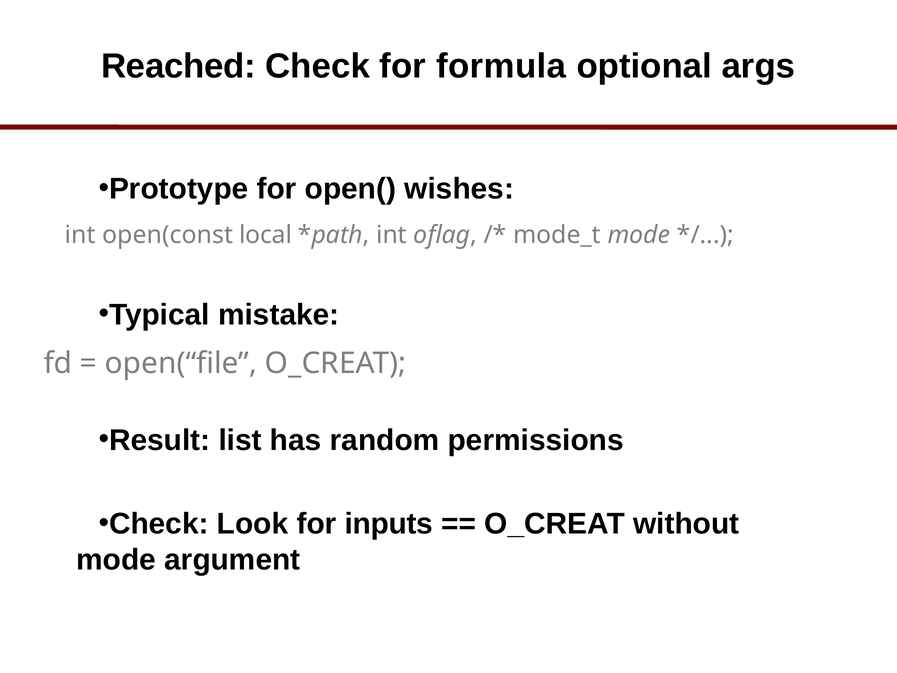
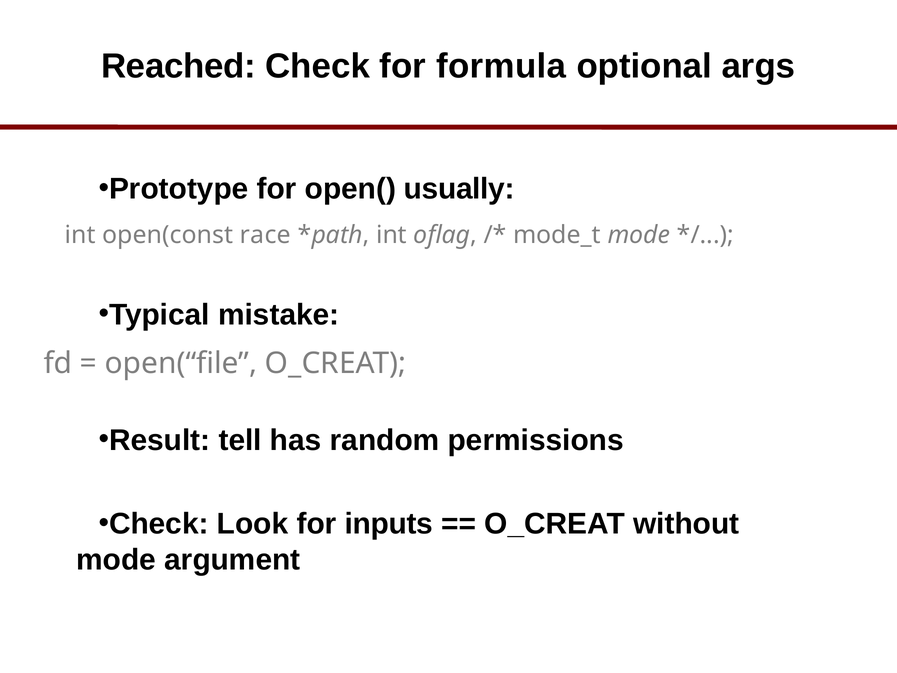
wishes: wishes -> usually
local: local -> race
list: list -> tell
